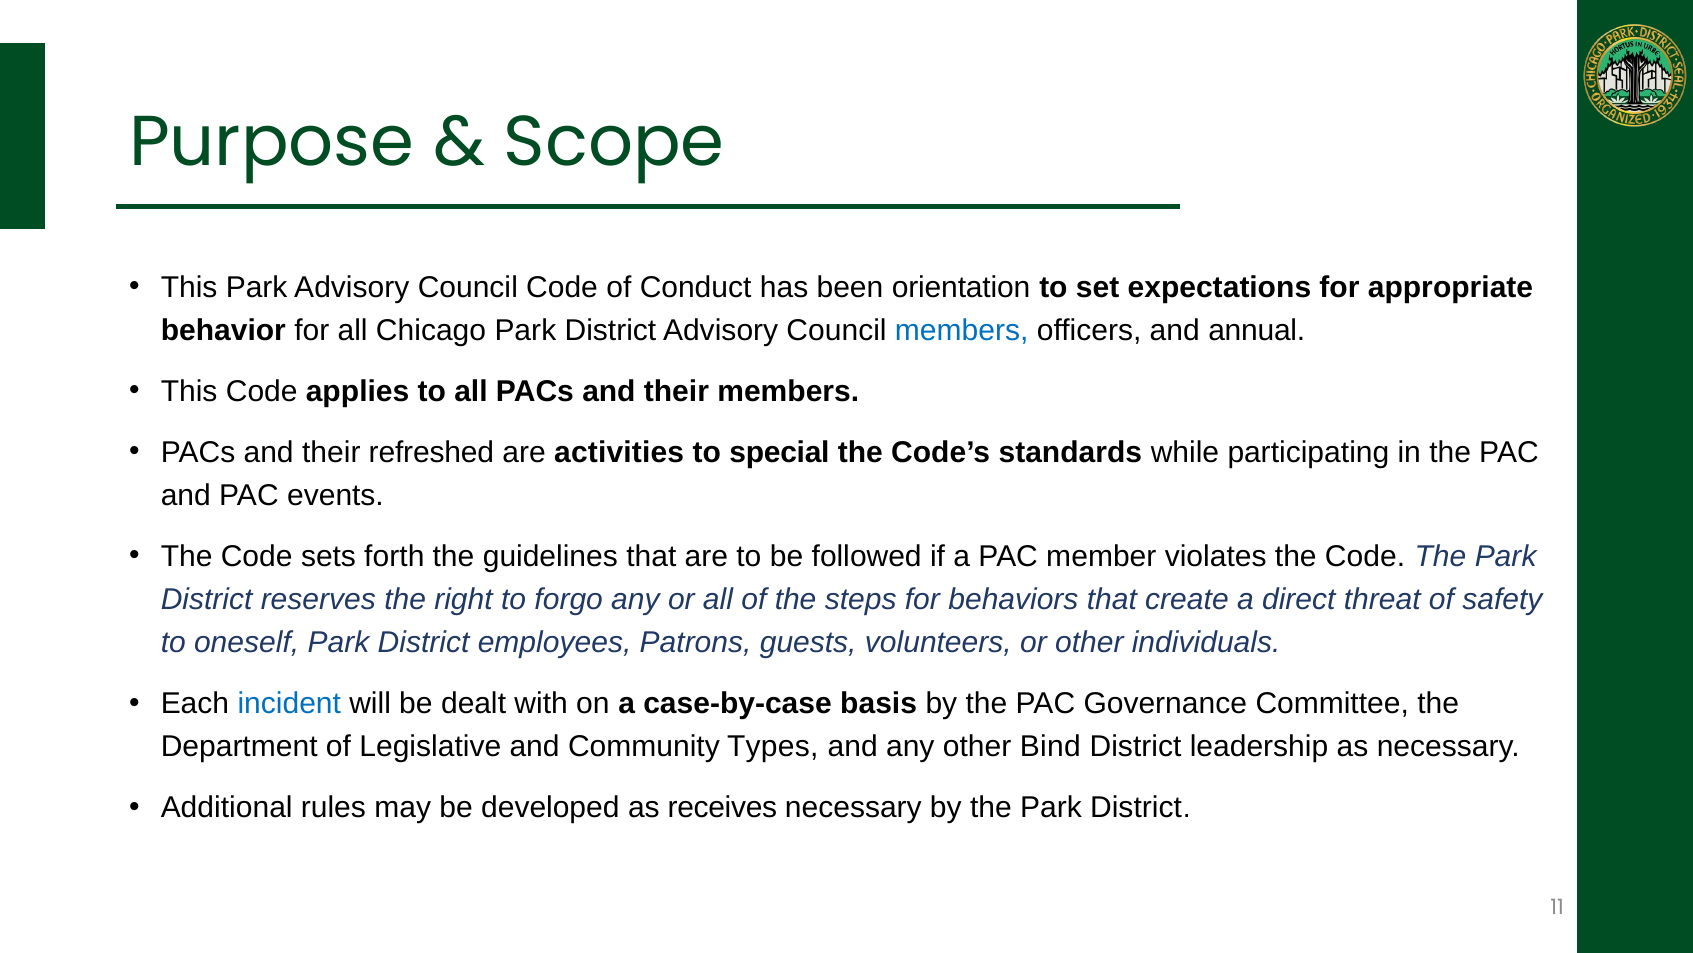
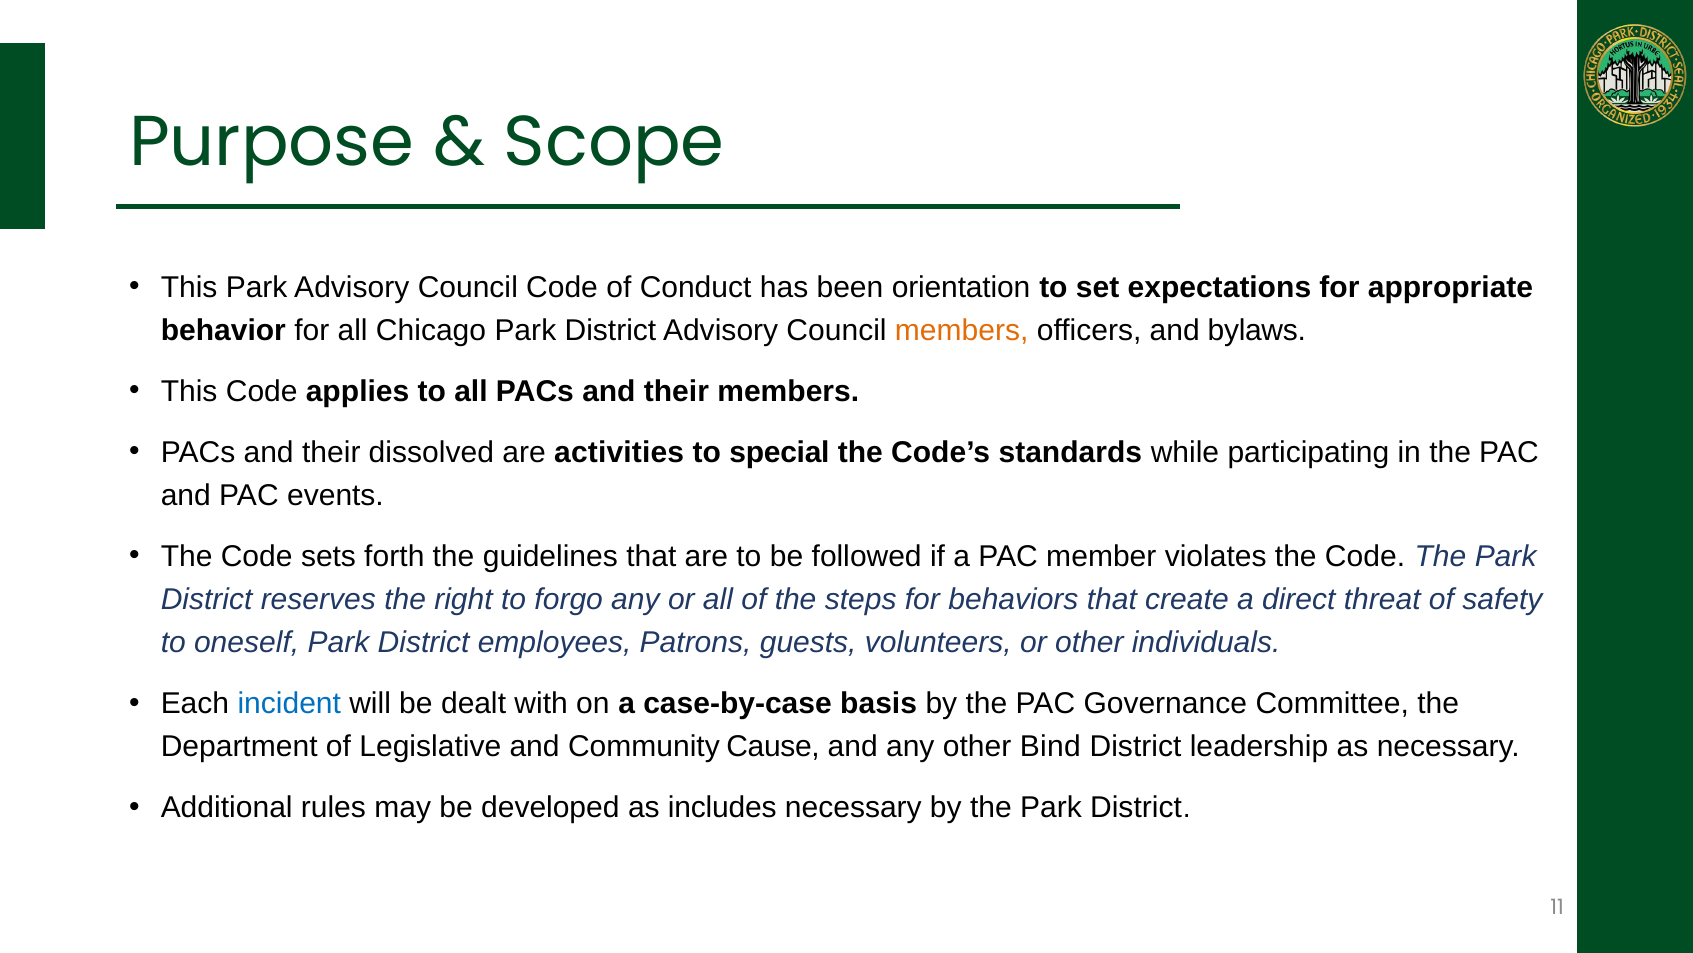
members at (962, 330) colour: blue -> orange
annual: annual -> bylaws
refreshed: refreshed -> dissolved
Types: Types -> Cause
receives: receives -> includes
